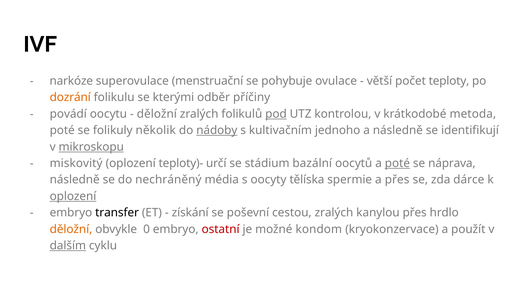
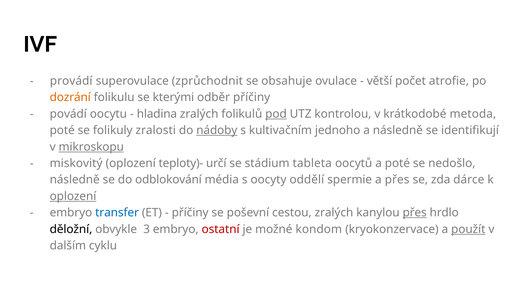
narkóze: narkóze -> provádí
menstruační: menstruační -> zprůchodnit
pohybuje: pohybuje -> obsahuje
teploty: teploty -> atrofie
děložní at (157, 114): děložní -> hladina
několik: několik -> zralosti
bazální: bazální -> tableta
poté at (397, 163) underline: present -> none
náprava: náprava -> nedošlo
nechráněný: nechráněný -> odblokování
tělíska: tělíska -> oddělí
transfer colour: black -> blue
získání at (190, 213): získání -> příčiny
přes at (415, 213) underline: none -> present
děložní at (71, 229) colour: orange -> black
0: 0 -> 3
použít underline: none -> present
dalším underline: present -> none
